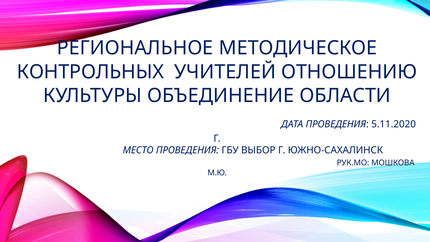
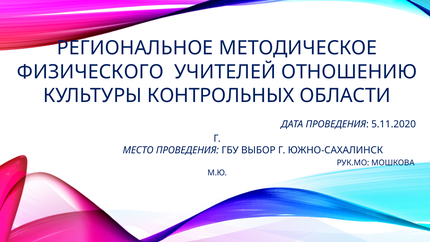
КОНТРОЛЬНЫХ: КОНТРОЛЬНЫХ -> ФИЗИЧЕСКОГО
ОБЪЕДИНЕНИЕ: ОБЪЕДИНЕНИЕ -> КОНТРОЛЬНЫХ
